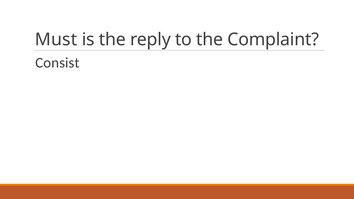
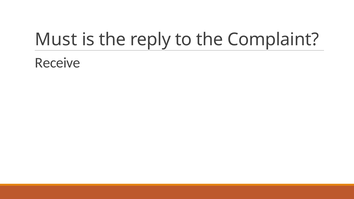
Consist: Consist -> Receive
